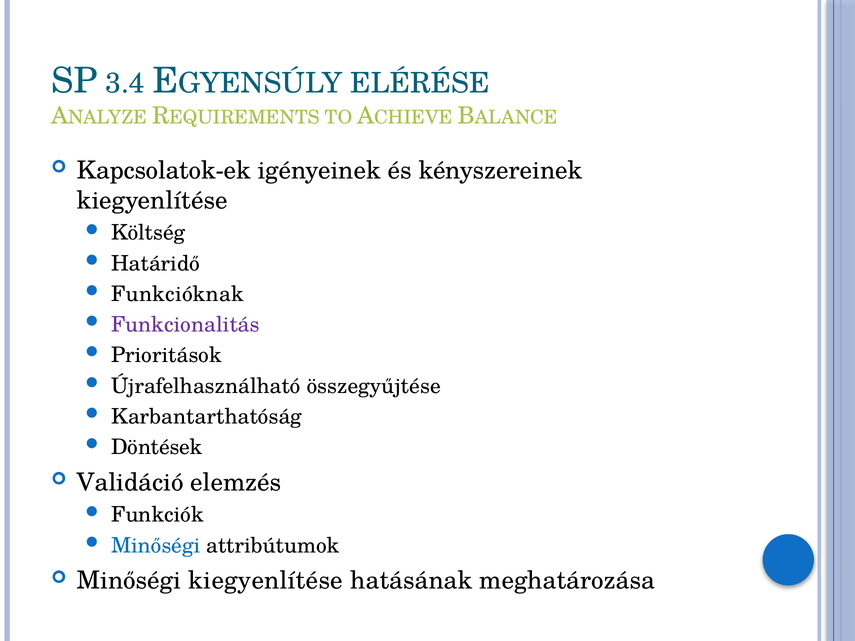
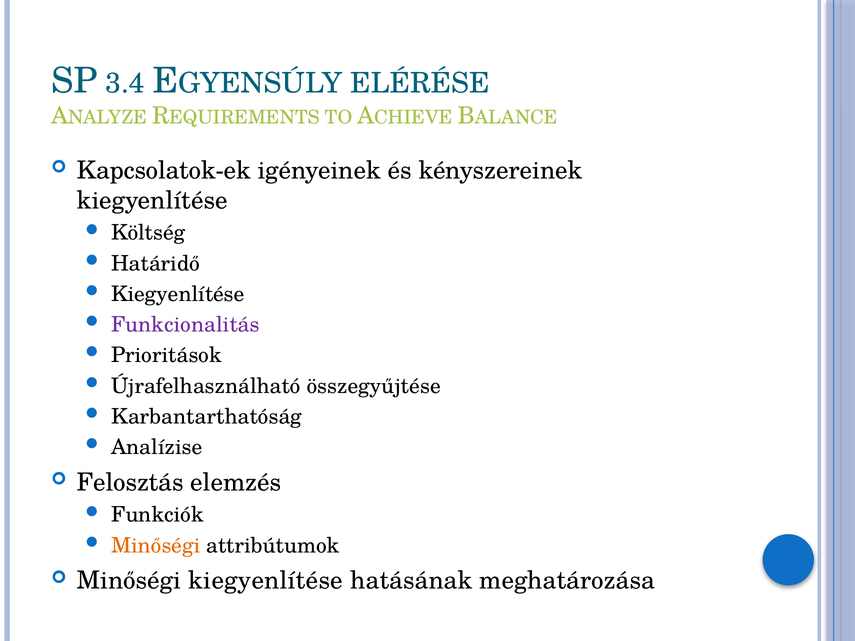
Funkcióknak at (178, 294): Funkcióknak -> Kiegyenlítése
Döntések: Döntések -> Analízise
Validáció: Validáció -> Felosztás
Minőségi at (156, 546) colour: blue -> orange
